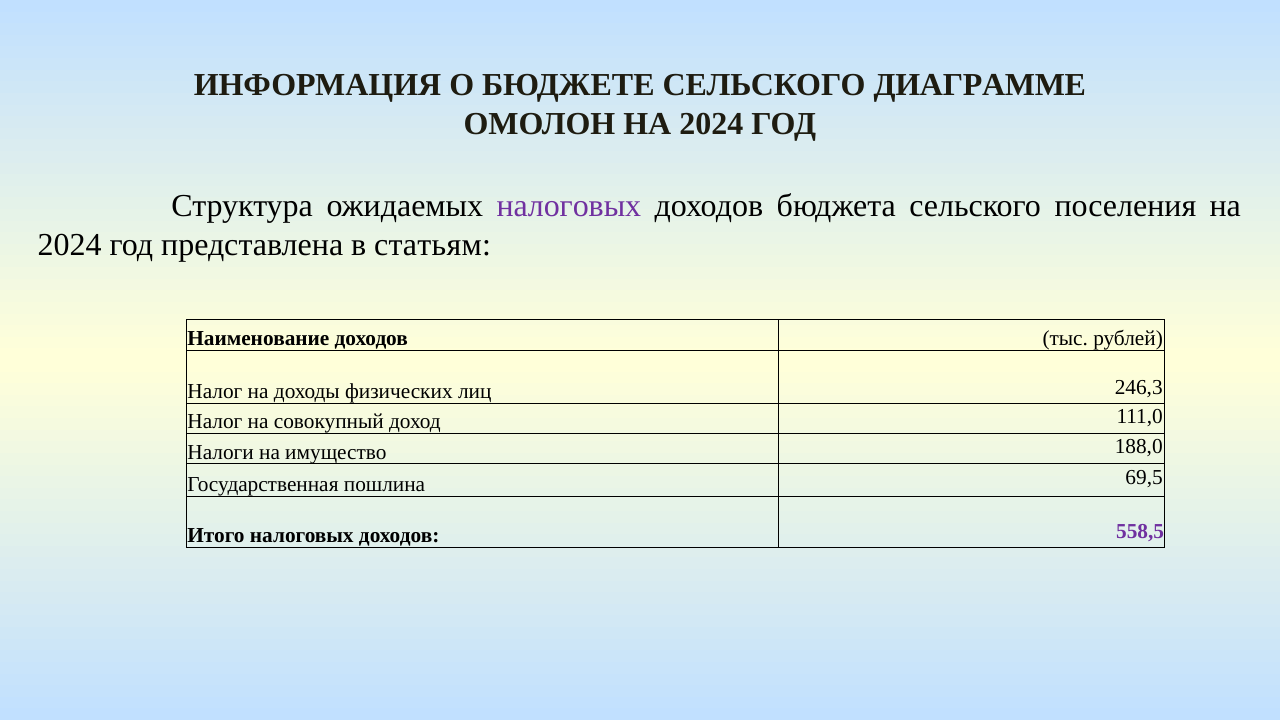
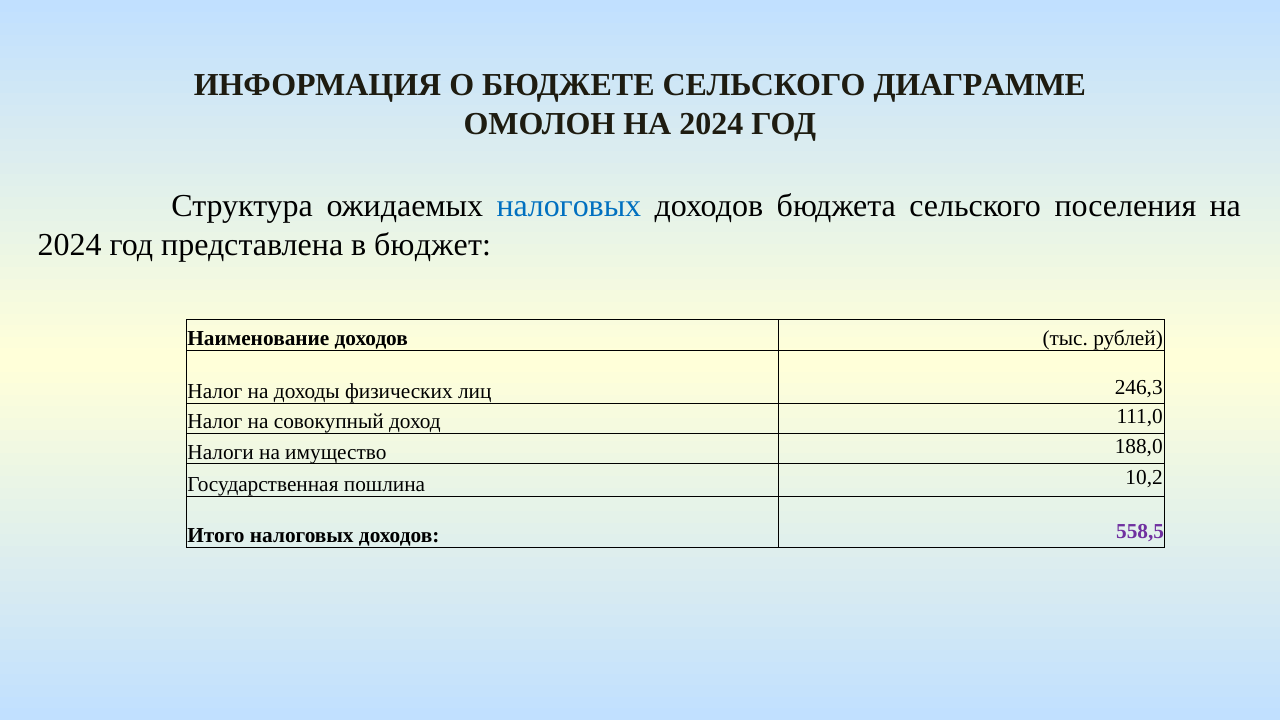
налоговых at (569, 206) colour: purple -> blue
статьям: статьям -> бюджет
69,5: 69,5 -> 10,2
